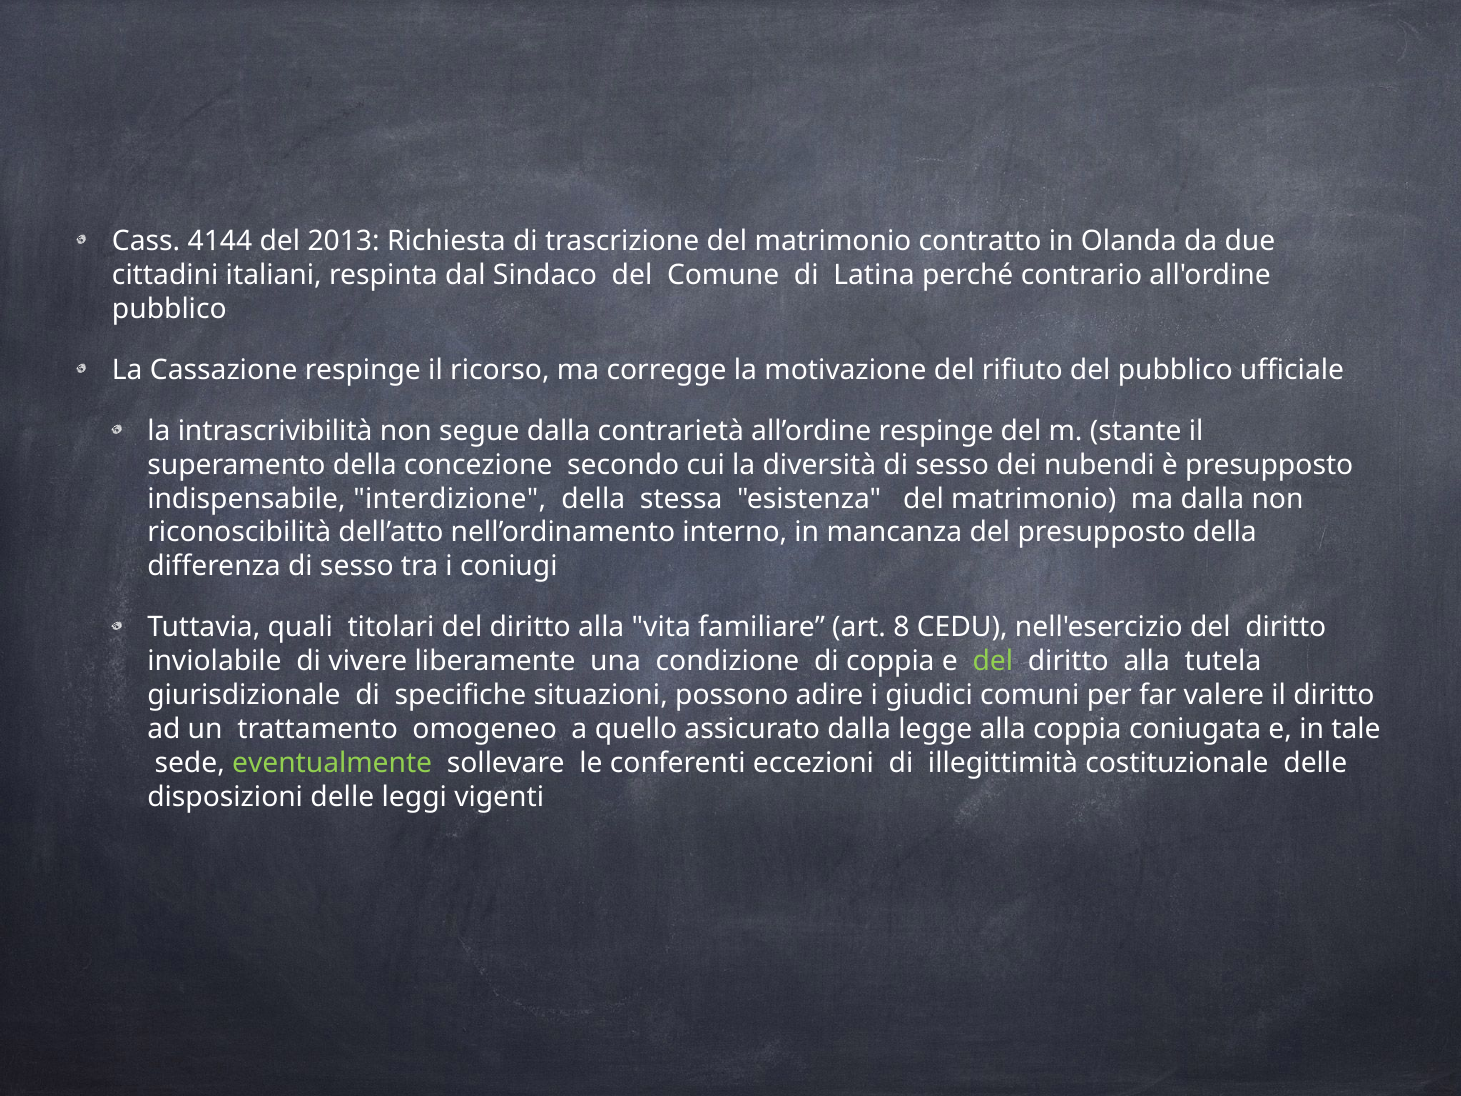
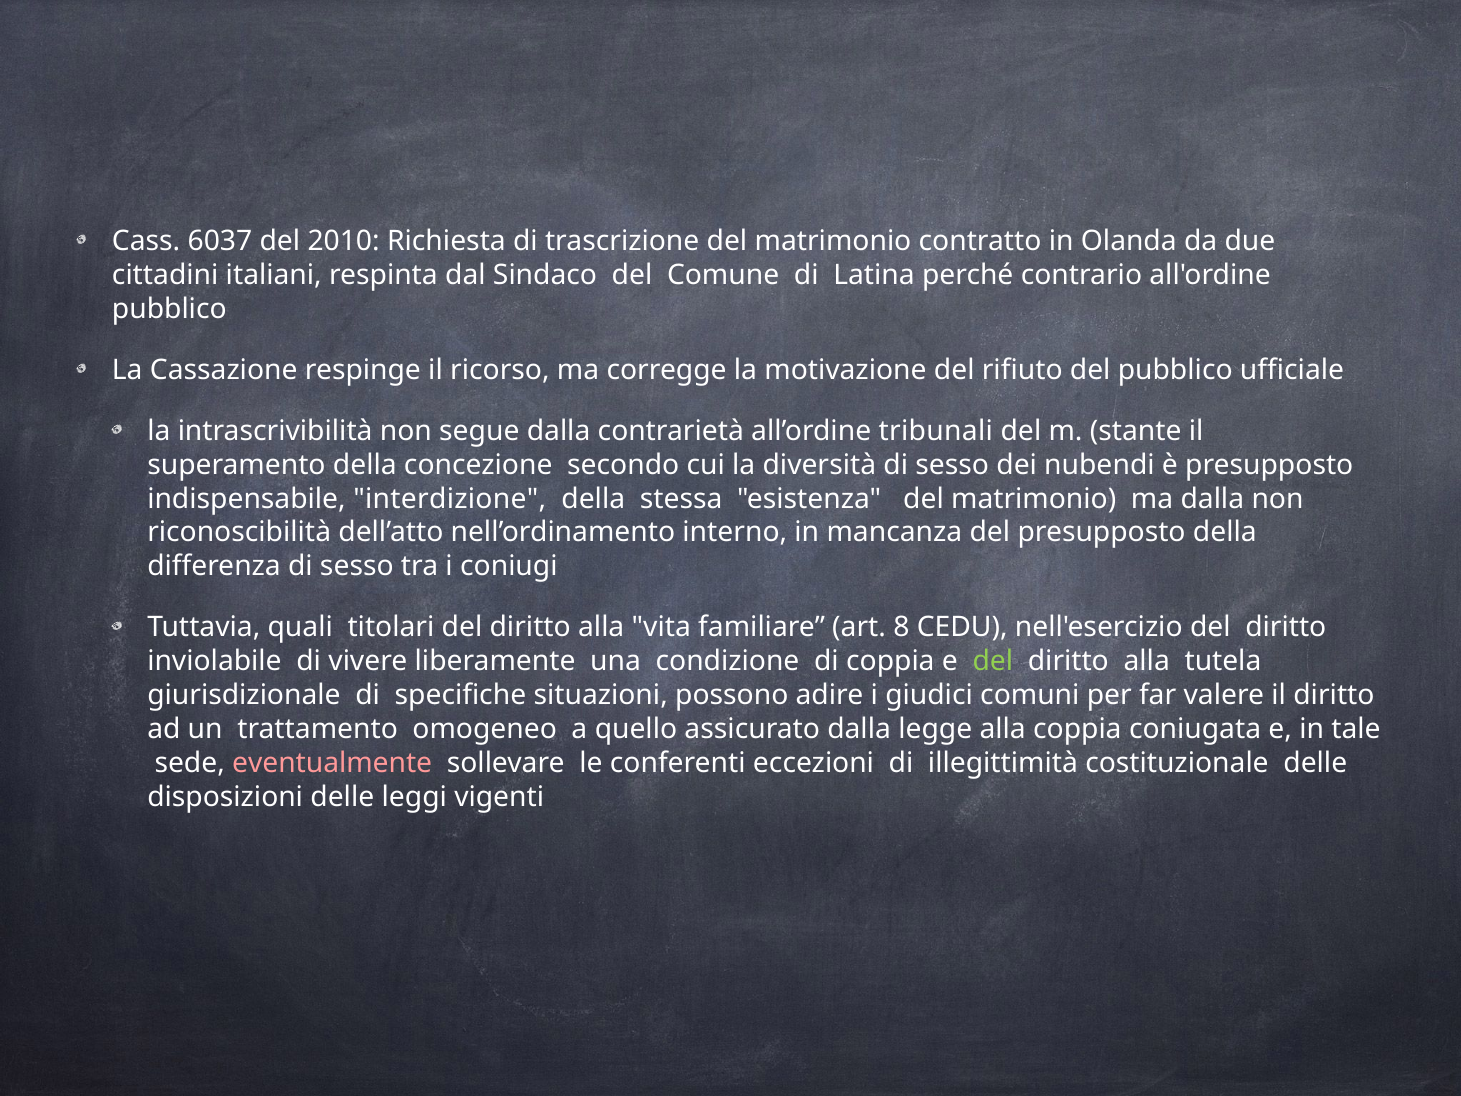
4144: 4144 -> 6037
2013: 2013 -> 2010
all’ordine respinge: respinge -> tribunali
eventualmente colour: light green -> pink
